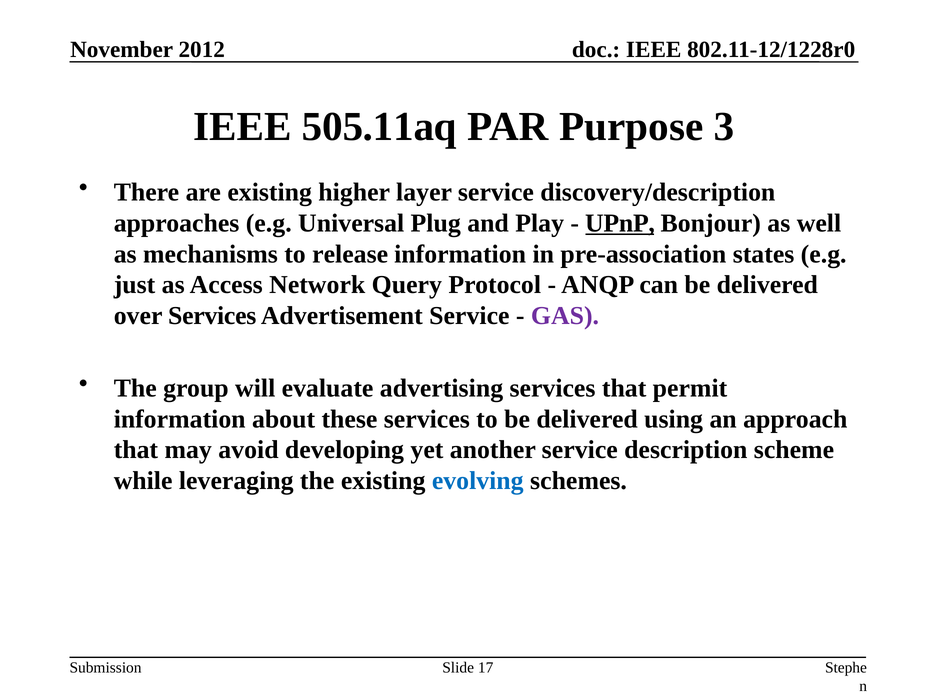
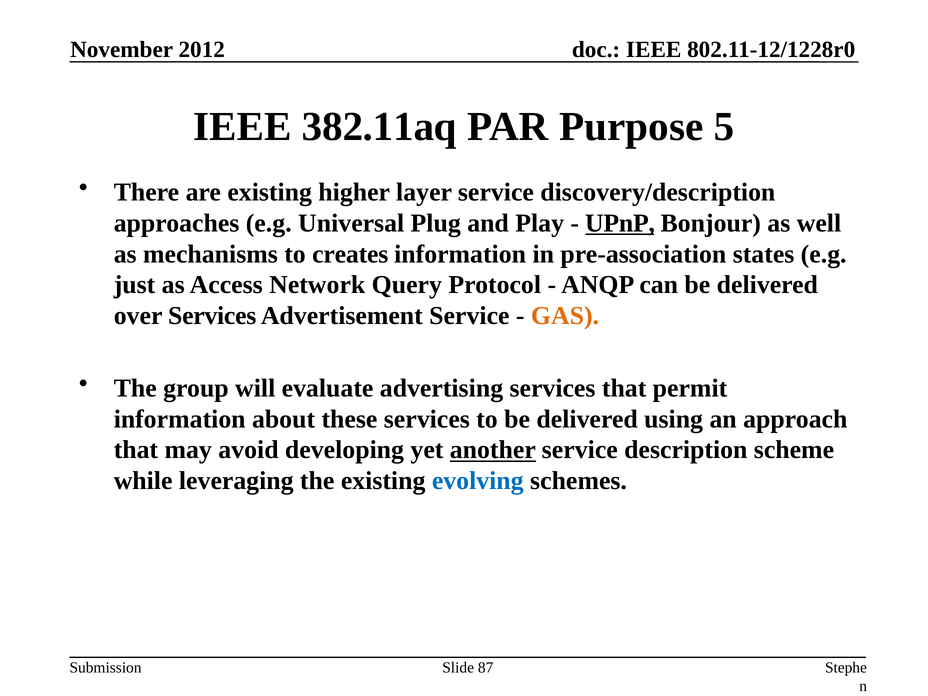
505.11aq: 505.11aq -> 382.11aq
3: 3 -> 5
release: release -> creates
GAS colour: purple -> orange
another underline: none -> present
17: 17 -> 87
